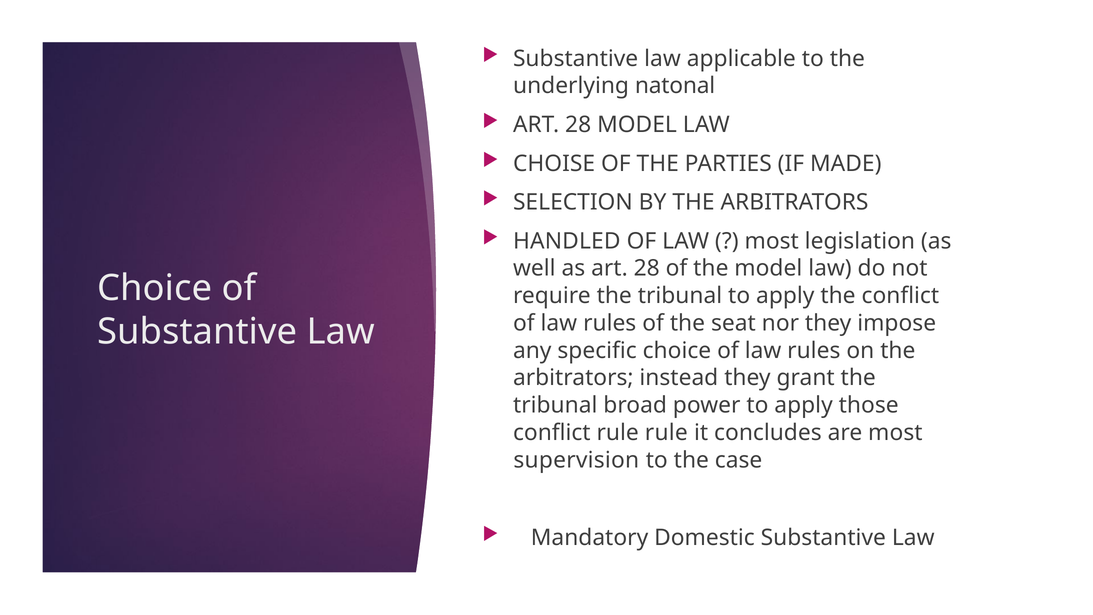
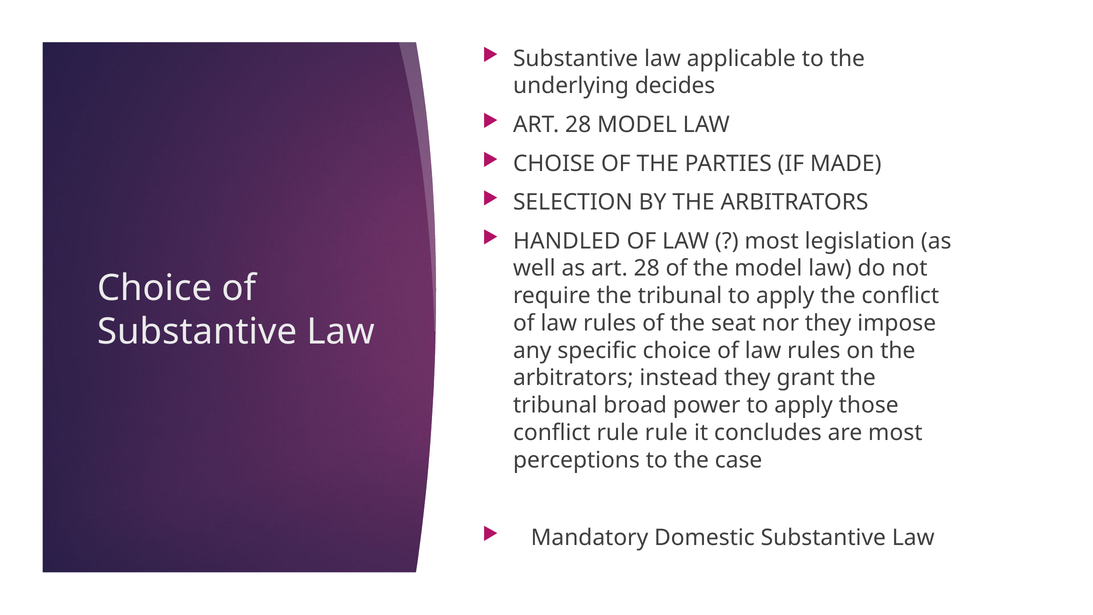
natonal: natonal -> decides
supervision: supervision -> perceptions
